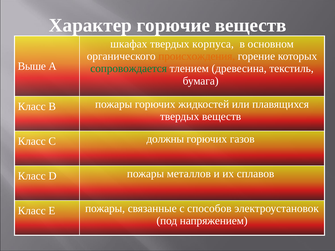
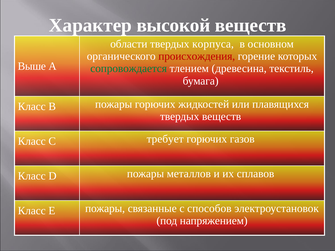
горючие: горючие -> высокой
шкафах: шкафах -> области
происхождения colour: orange -> red
должны: должны -> требует
